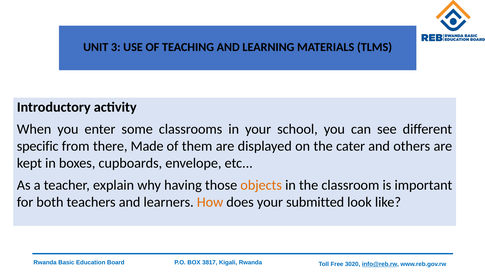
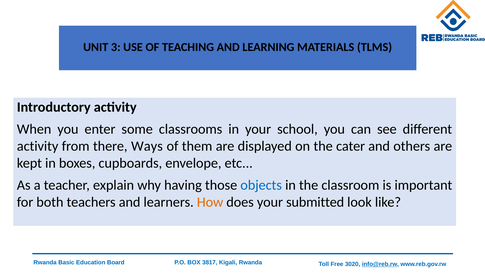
specific at (38, 146): specific -> activity
Made: Made -> Ways
objects colour: orange -> blue
